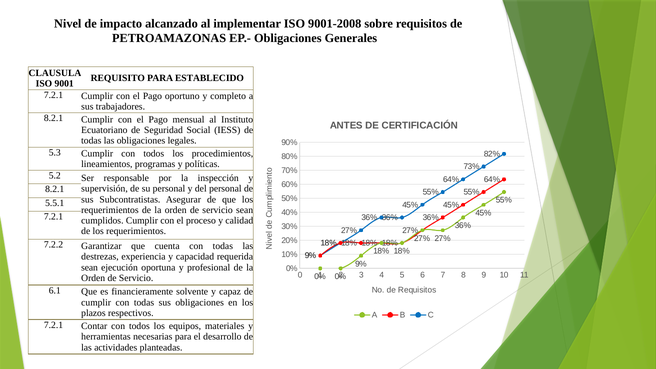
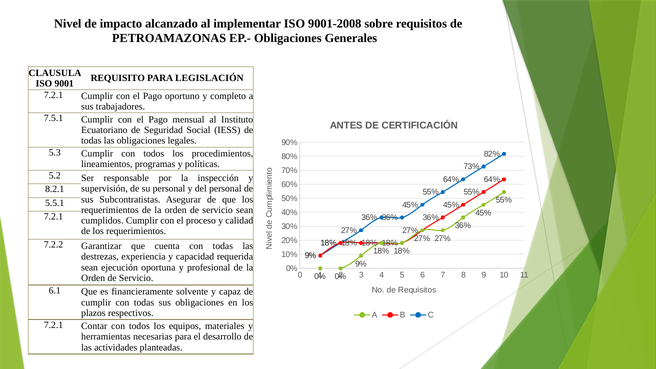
ESTABLECIDO: ESTABLECIDO -> LEGISLACIÓN
8.2.1 at (54, 118): 8.2.1 -> 7.5.1
